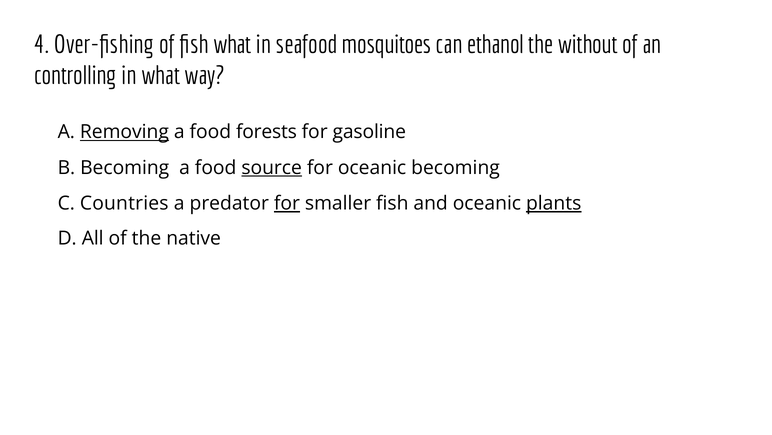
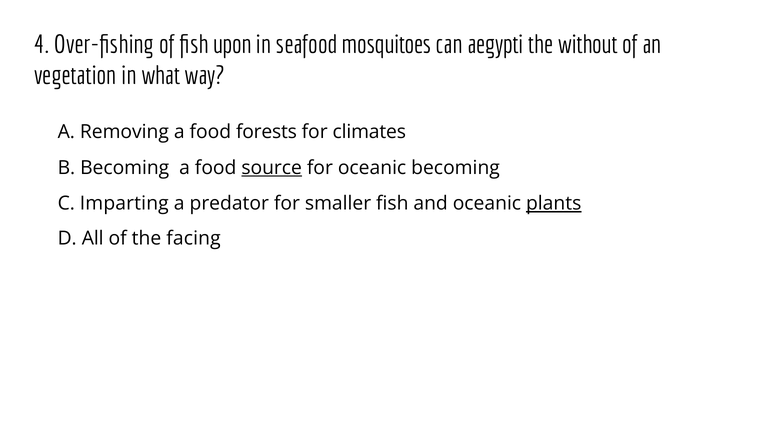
fish what: what -> upon
ethanol: ethanol -> aegypti
controlling: controlling -> vegetation
Removing underline: present -> none
gasoline: gasoline -> climates
Countries: Countries -> Imparting
for at (287, 203) underline: present -> none
native: native -> facing
